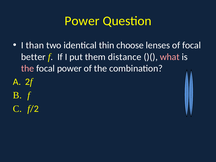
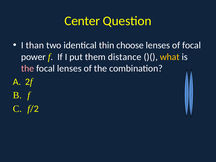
Power at (82, 21): Power -> Center
better: better -> power
what colour: pink -> yellow
focal power: power -> lenses
